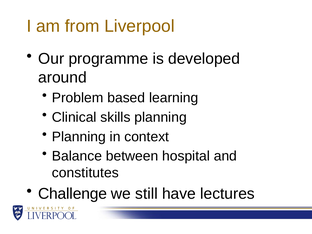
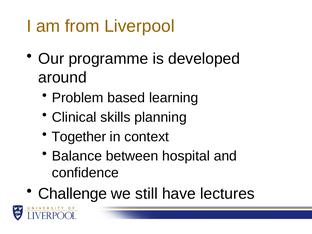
Planning at (79, 137): Planning -> Together
constitutes: constitutes -> confidence
